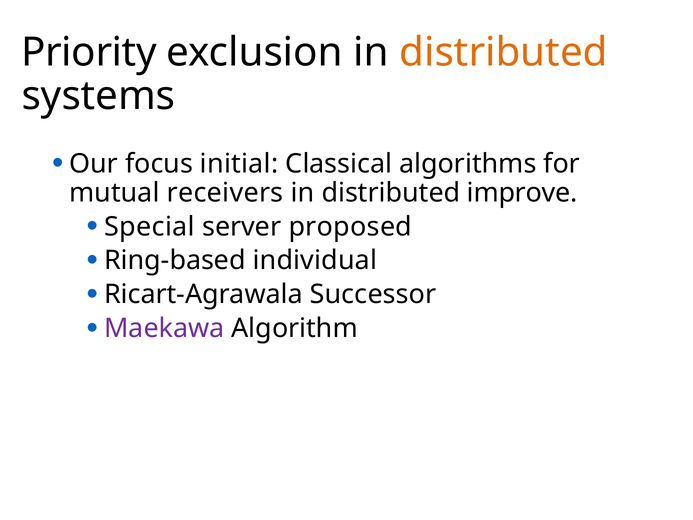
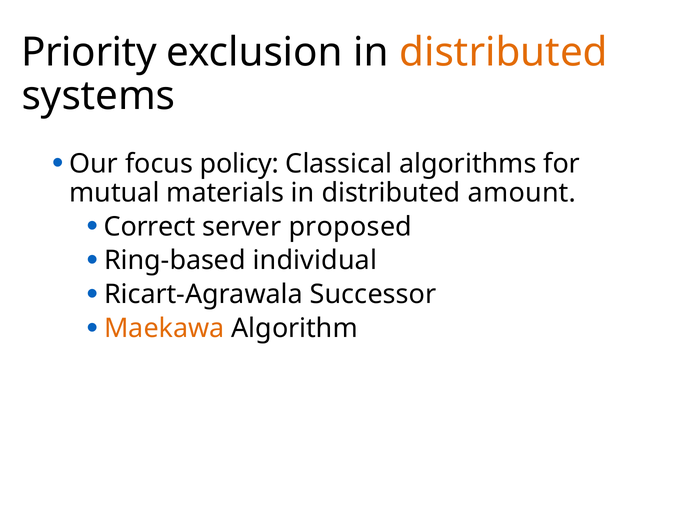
initial: initial -> policy
receivers: receivers -> materials
improve: improve -> amount
Special: Special -> Correct
Maekawa colour: purple -> orange
